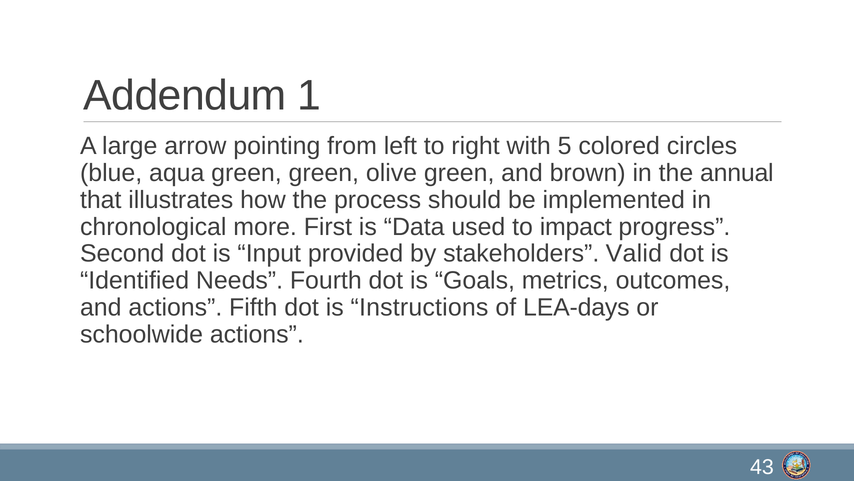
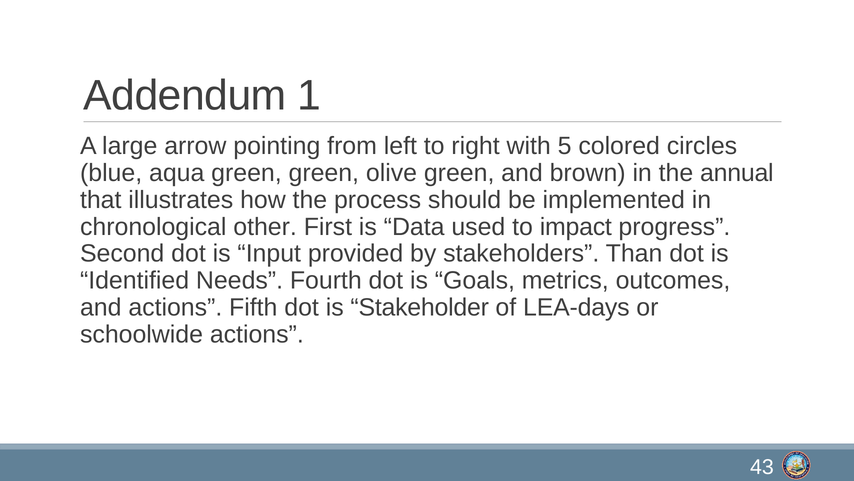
more: more -> other
Valid: Valid -> Than
Instructions: Instructions -> Stakeholder
